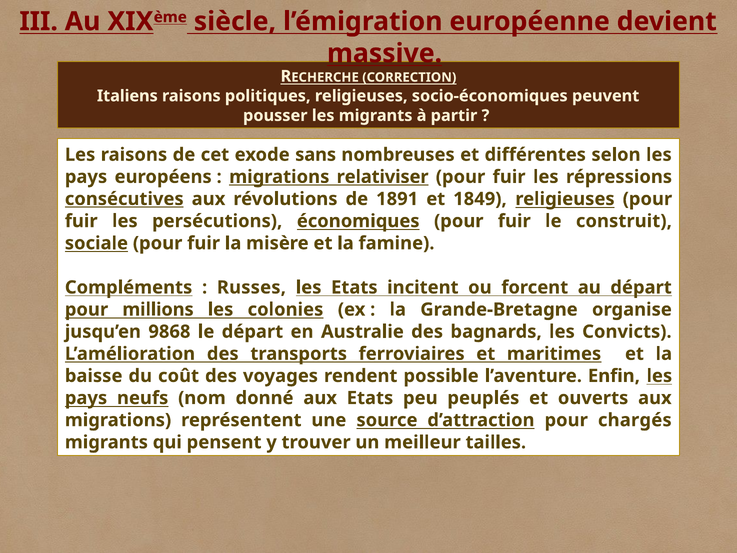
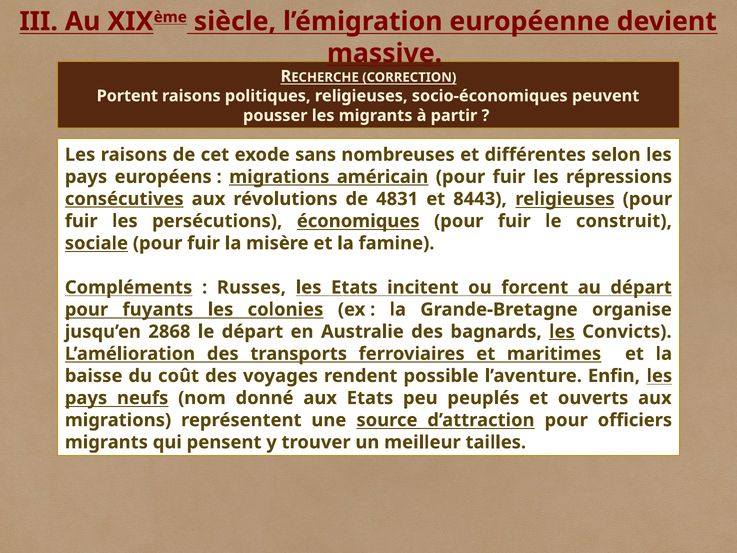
Italiens: Italiens -> Portent
relativiser: relativiser -> américain
1891: 1891 -> 4831
1849: 1849 -> 8443
millions: millions -> fuyants
9868: 9868 -> 2868
les at (562, 332) underline: none -> present
chargés: chargés -> officiers
